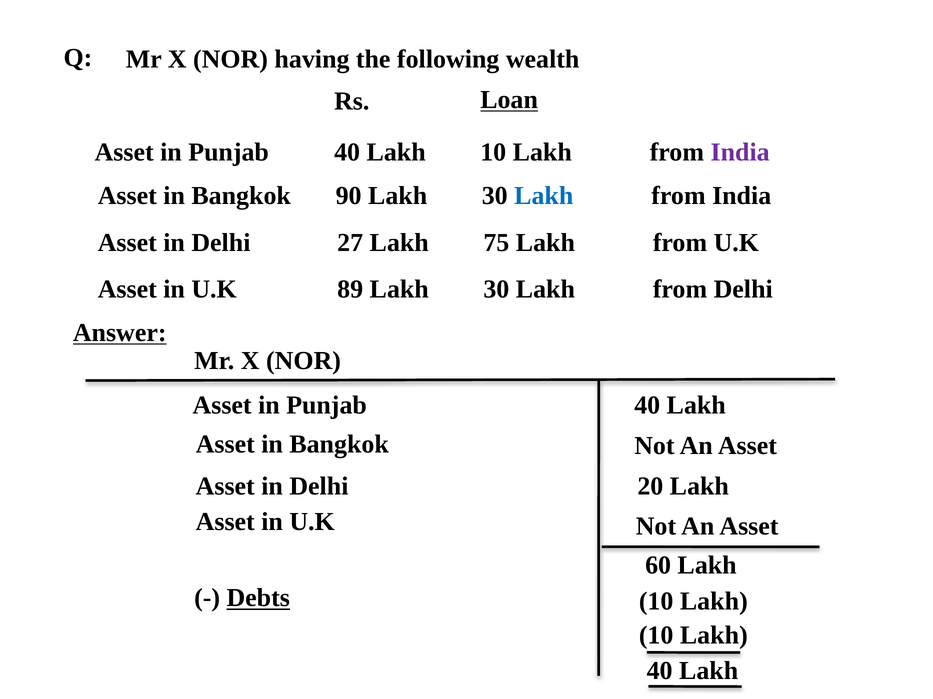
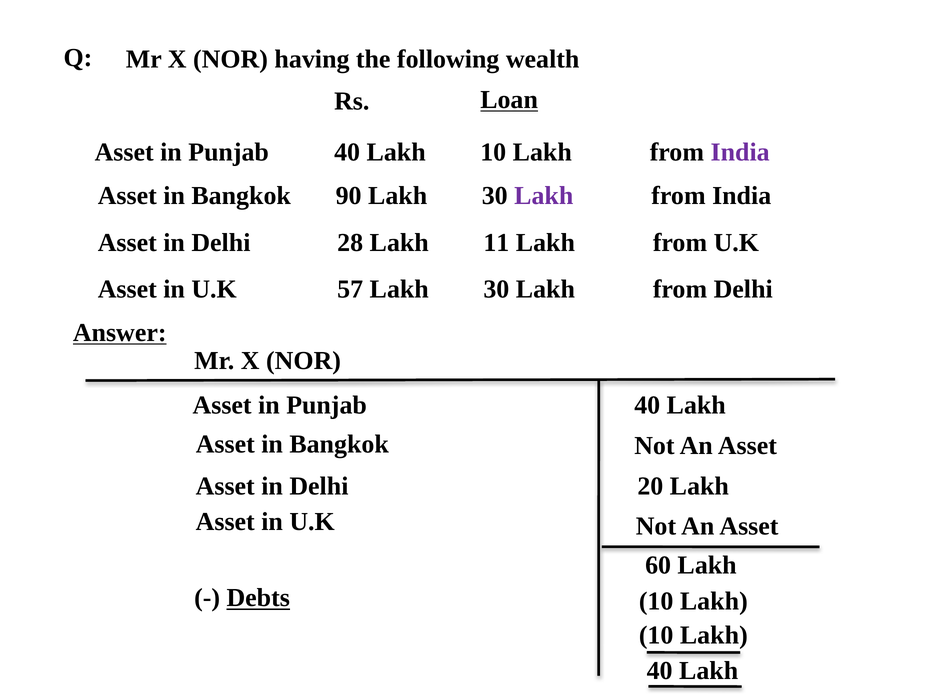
Lakh at (544, 196) colour: blue -> purple
27: 27 -> 28
75: 75 -> 11
89: 89 -> 57
